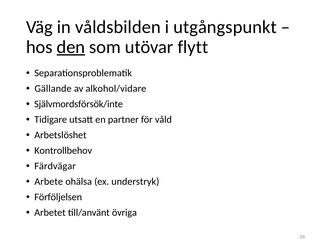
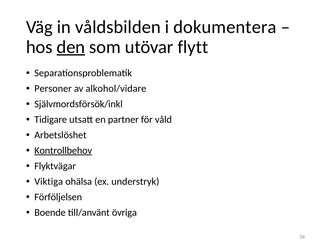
utgångspunkt: utgångspunkt -> dokumentera
Gällande: Gällande -> Personer
Självmordsförsök/inte: Självmordsförsök/inte -> Självmordsförsök/inkl
Kontrollbehov underline: none -> present
Färdvägar: Färdvägar -> Flyktvägar
Arbete: Arbete -> Viktiga
Arbetet: Arbetet -> Boende
